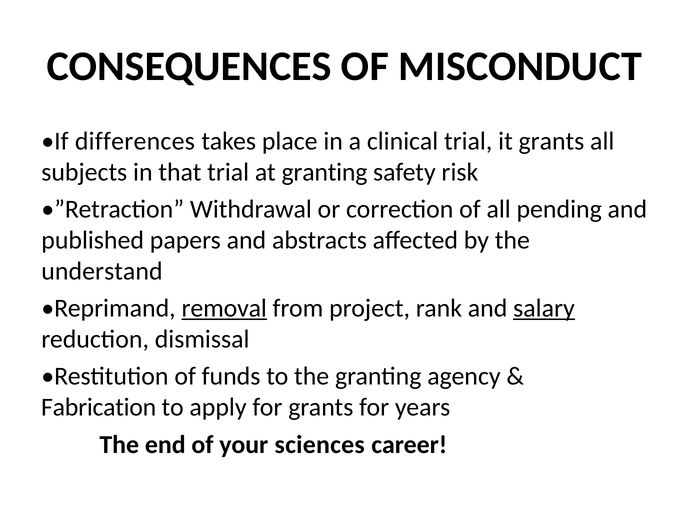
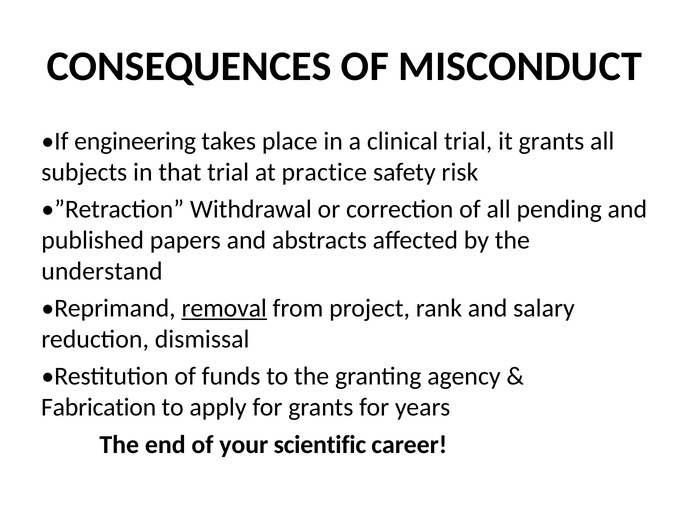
differences: differences -> engineering
at granting: granting -> practice
salary underline: present -> none
sciences: sciences -> scientific
